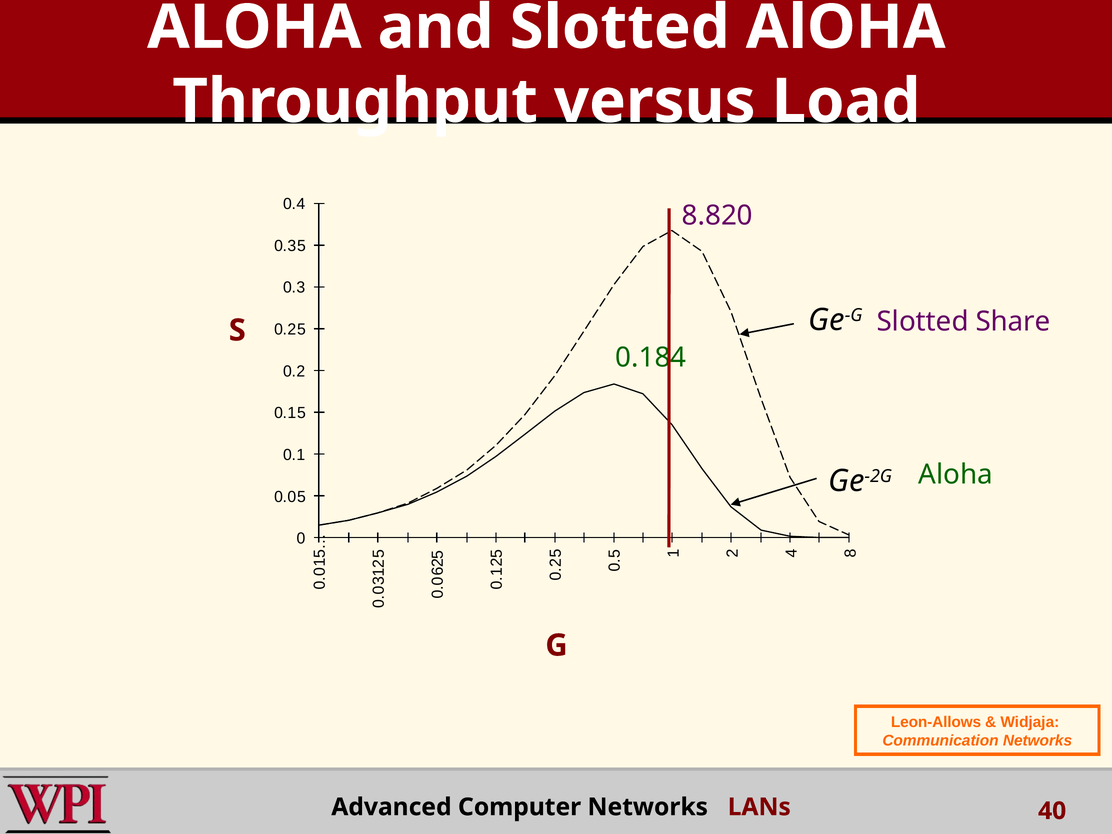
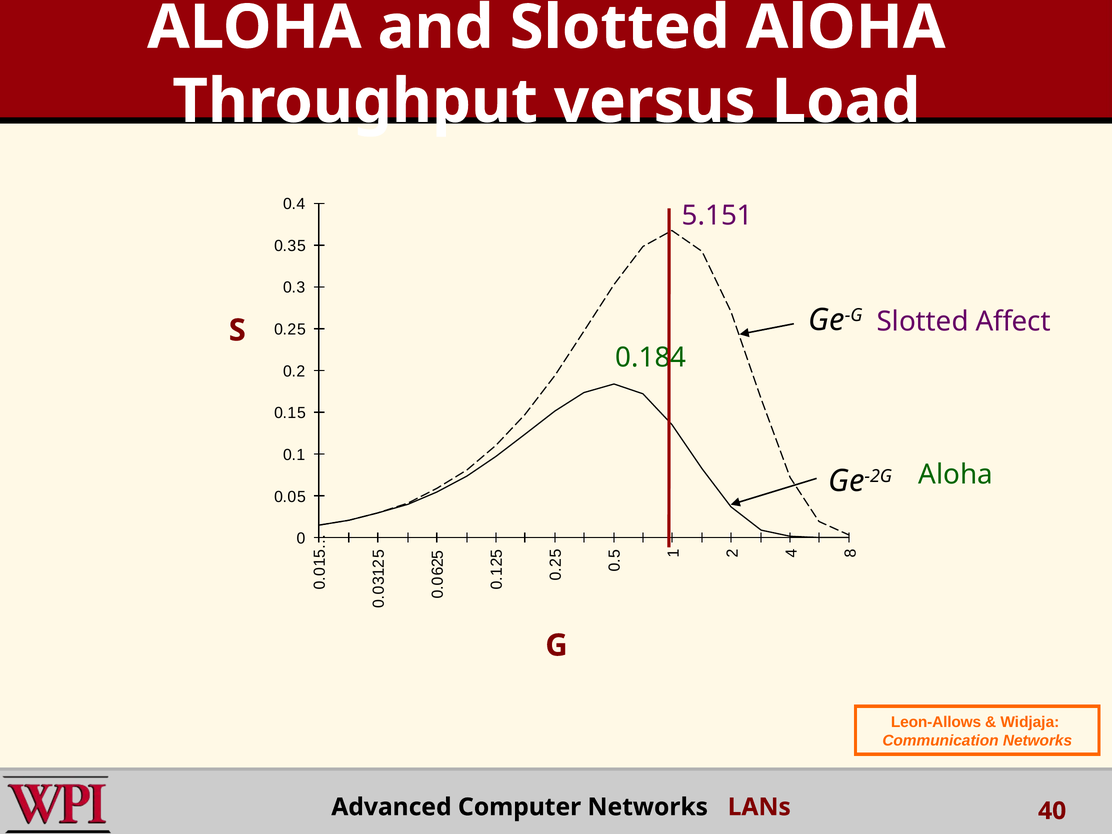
8.820: 8.820 -> 5.151
Share: Share -> Affect
